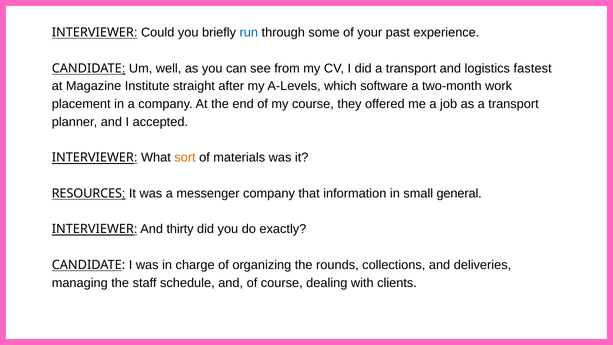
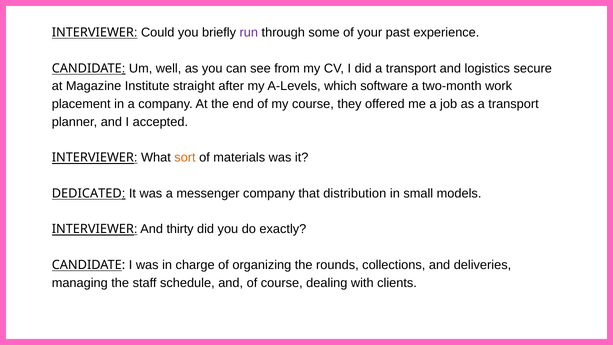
run colour: blue -> purple
fastest: fastest -> secure
RESOURCES: RESOURCES -> DEDICATED
information: information -> distribution
general: general -> models
